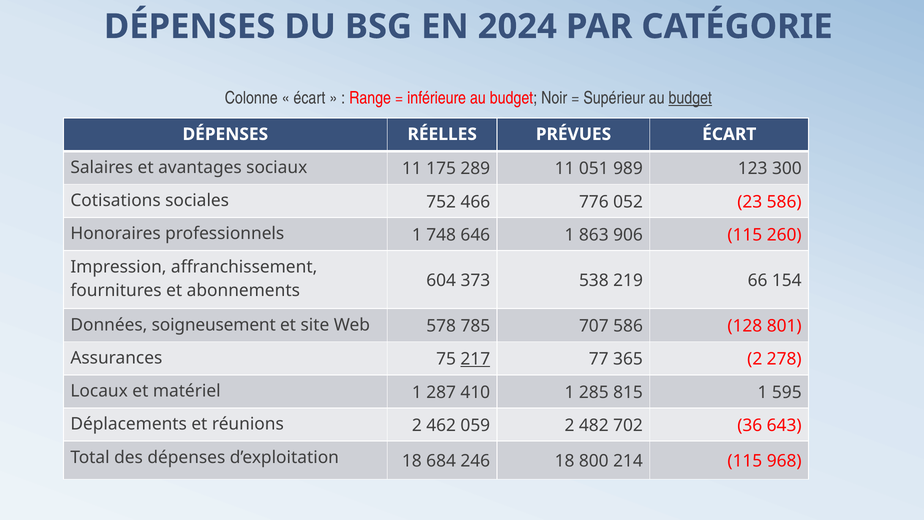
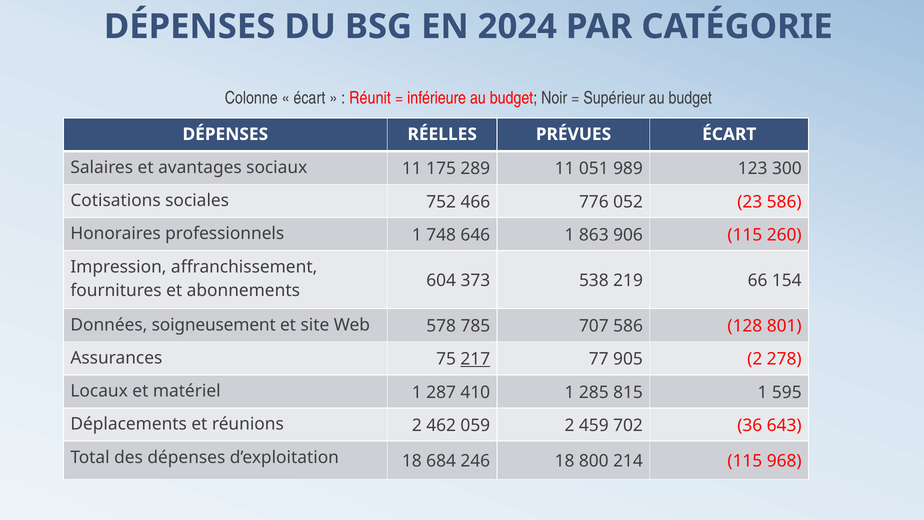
Range: Range -> Réunit
budget at (690, 98) underline: present -> none
365: 365 -> 905
482: 482 -> 459
